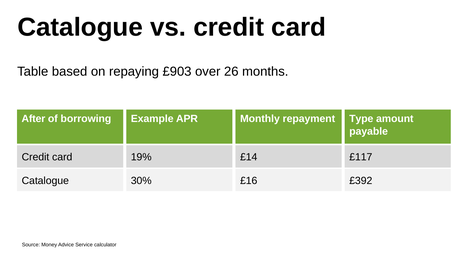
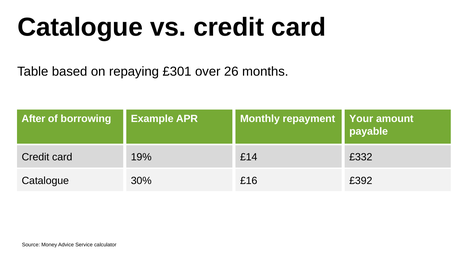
£903: £903 -> £301
Type: Type -> Your
£117: £117 -> £332
